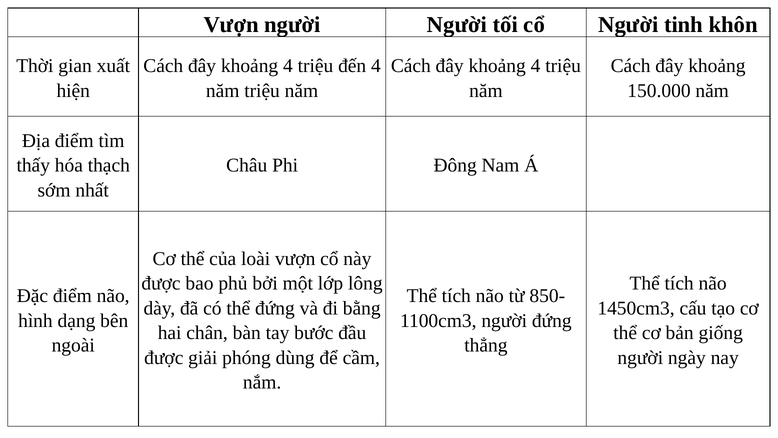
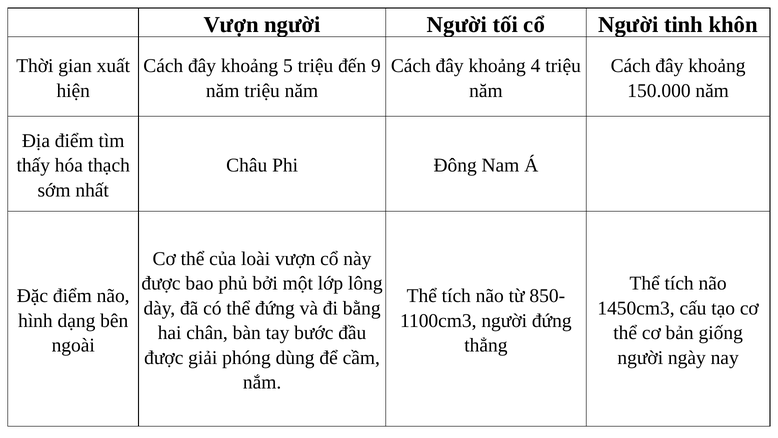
4 at (288, 66): 4 -> 5
đến 4: 4 -> 9
